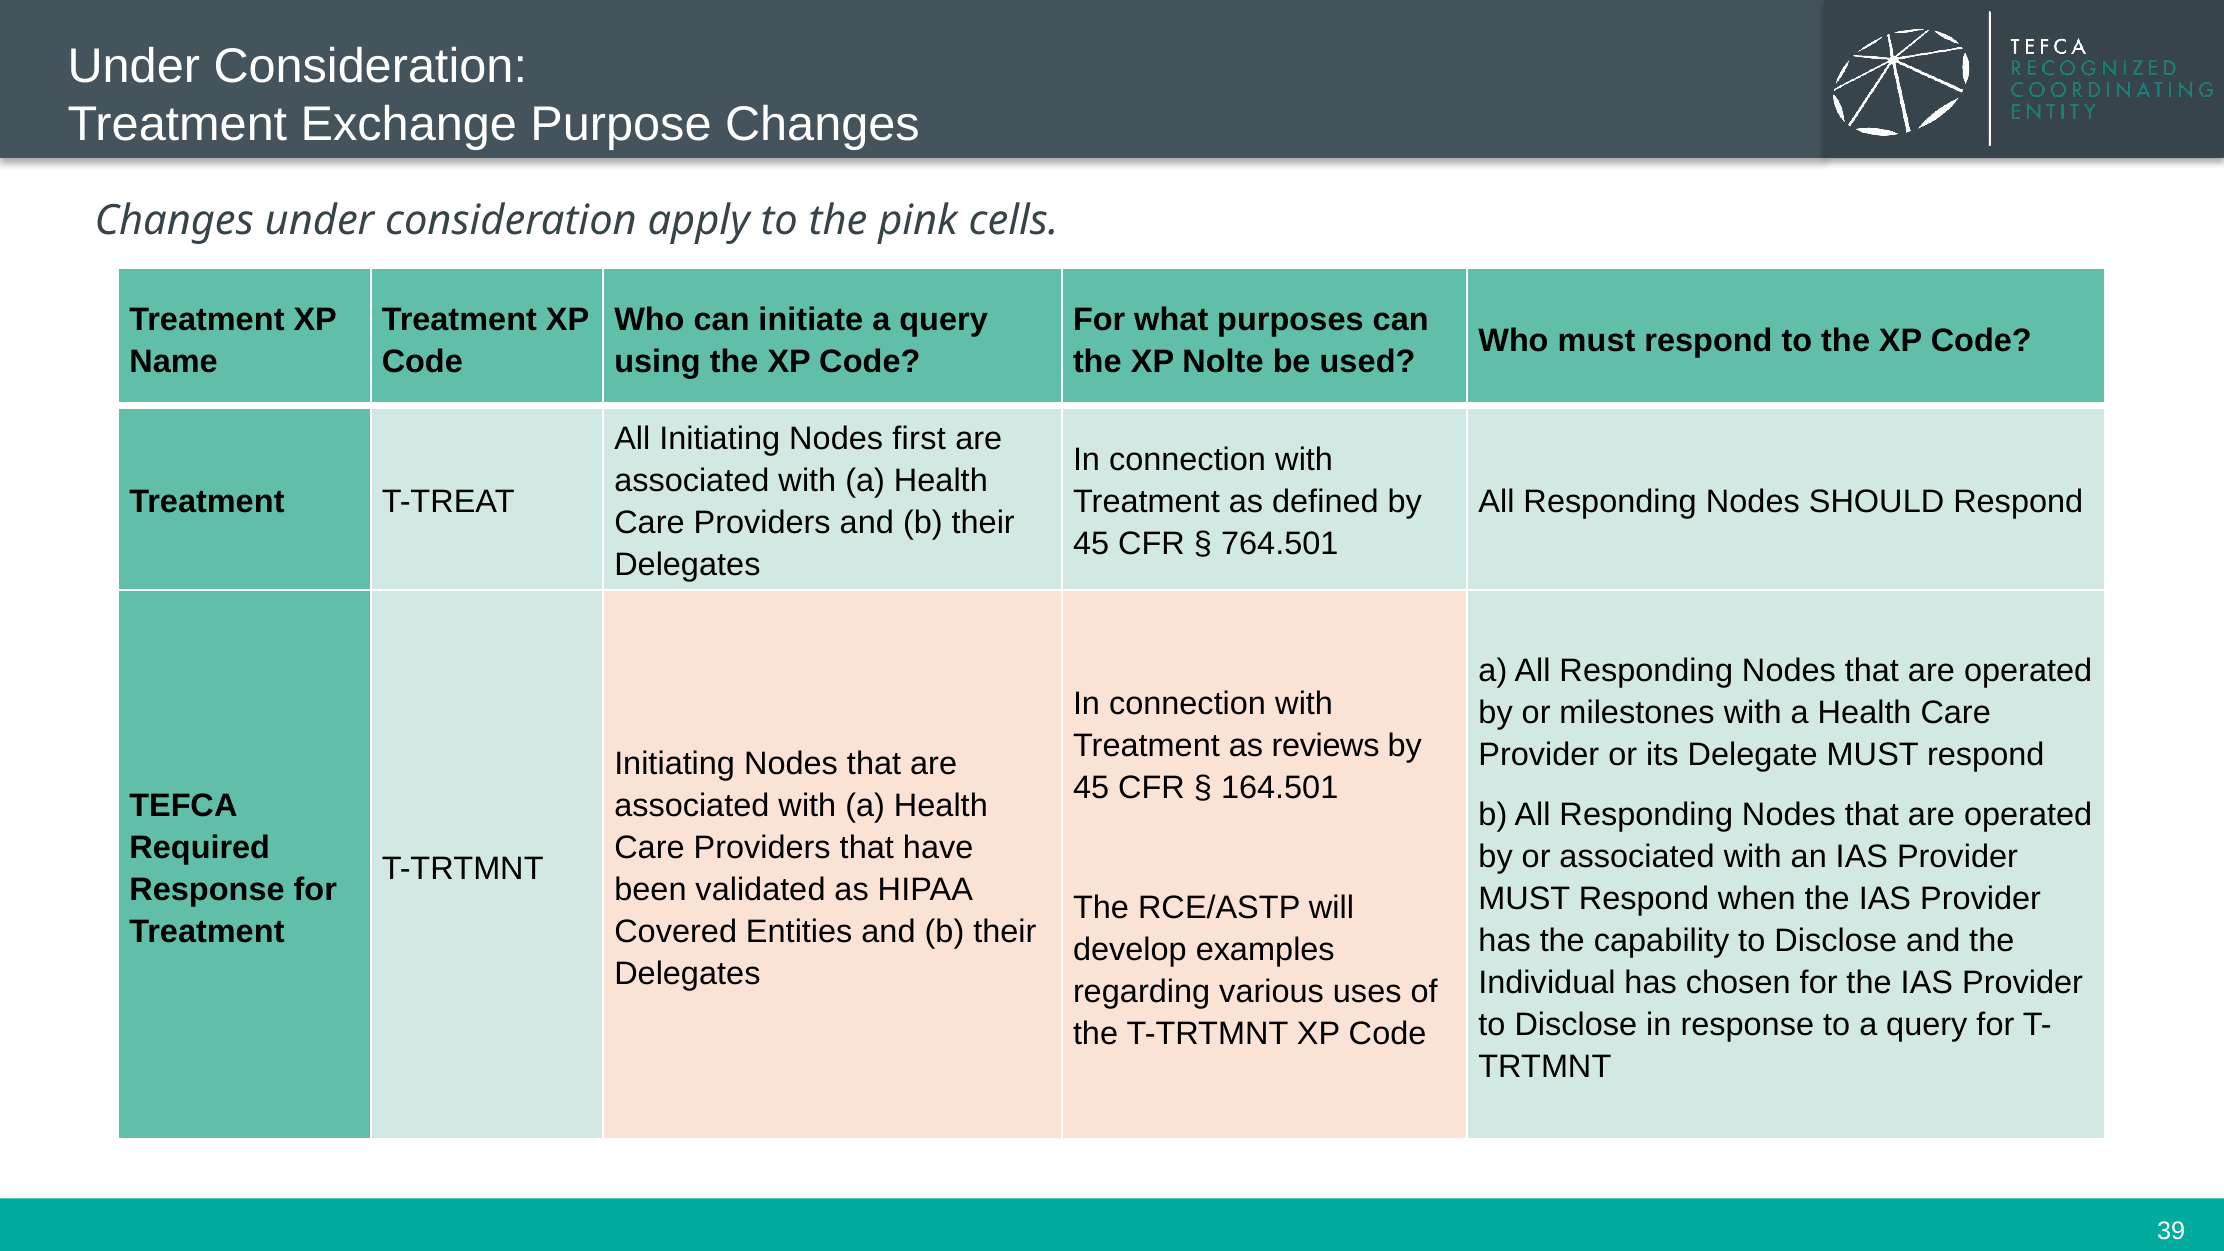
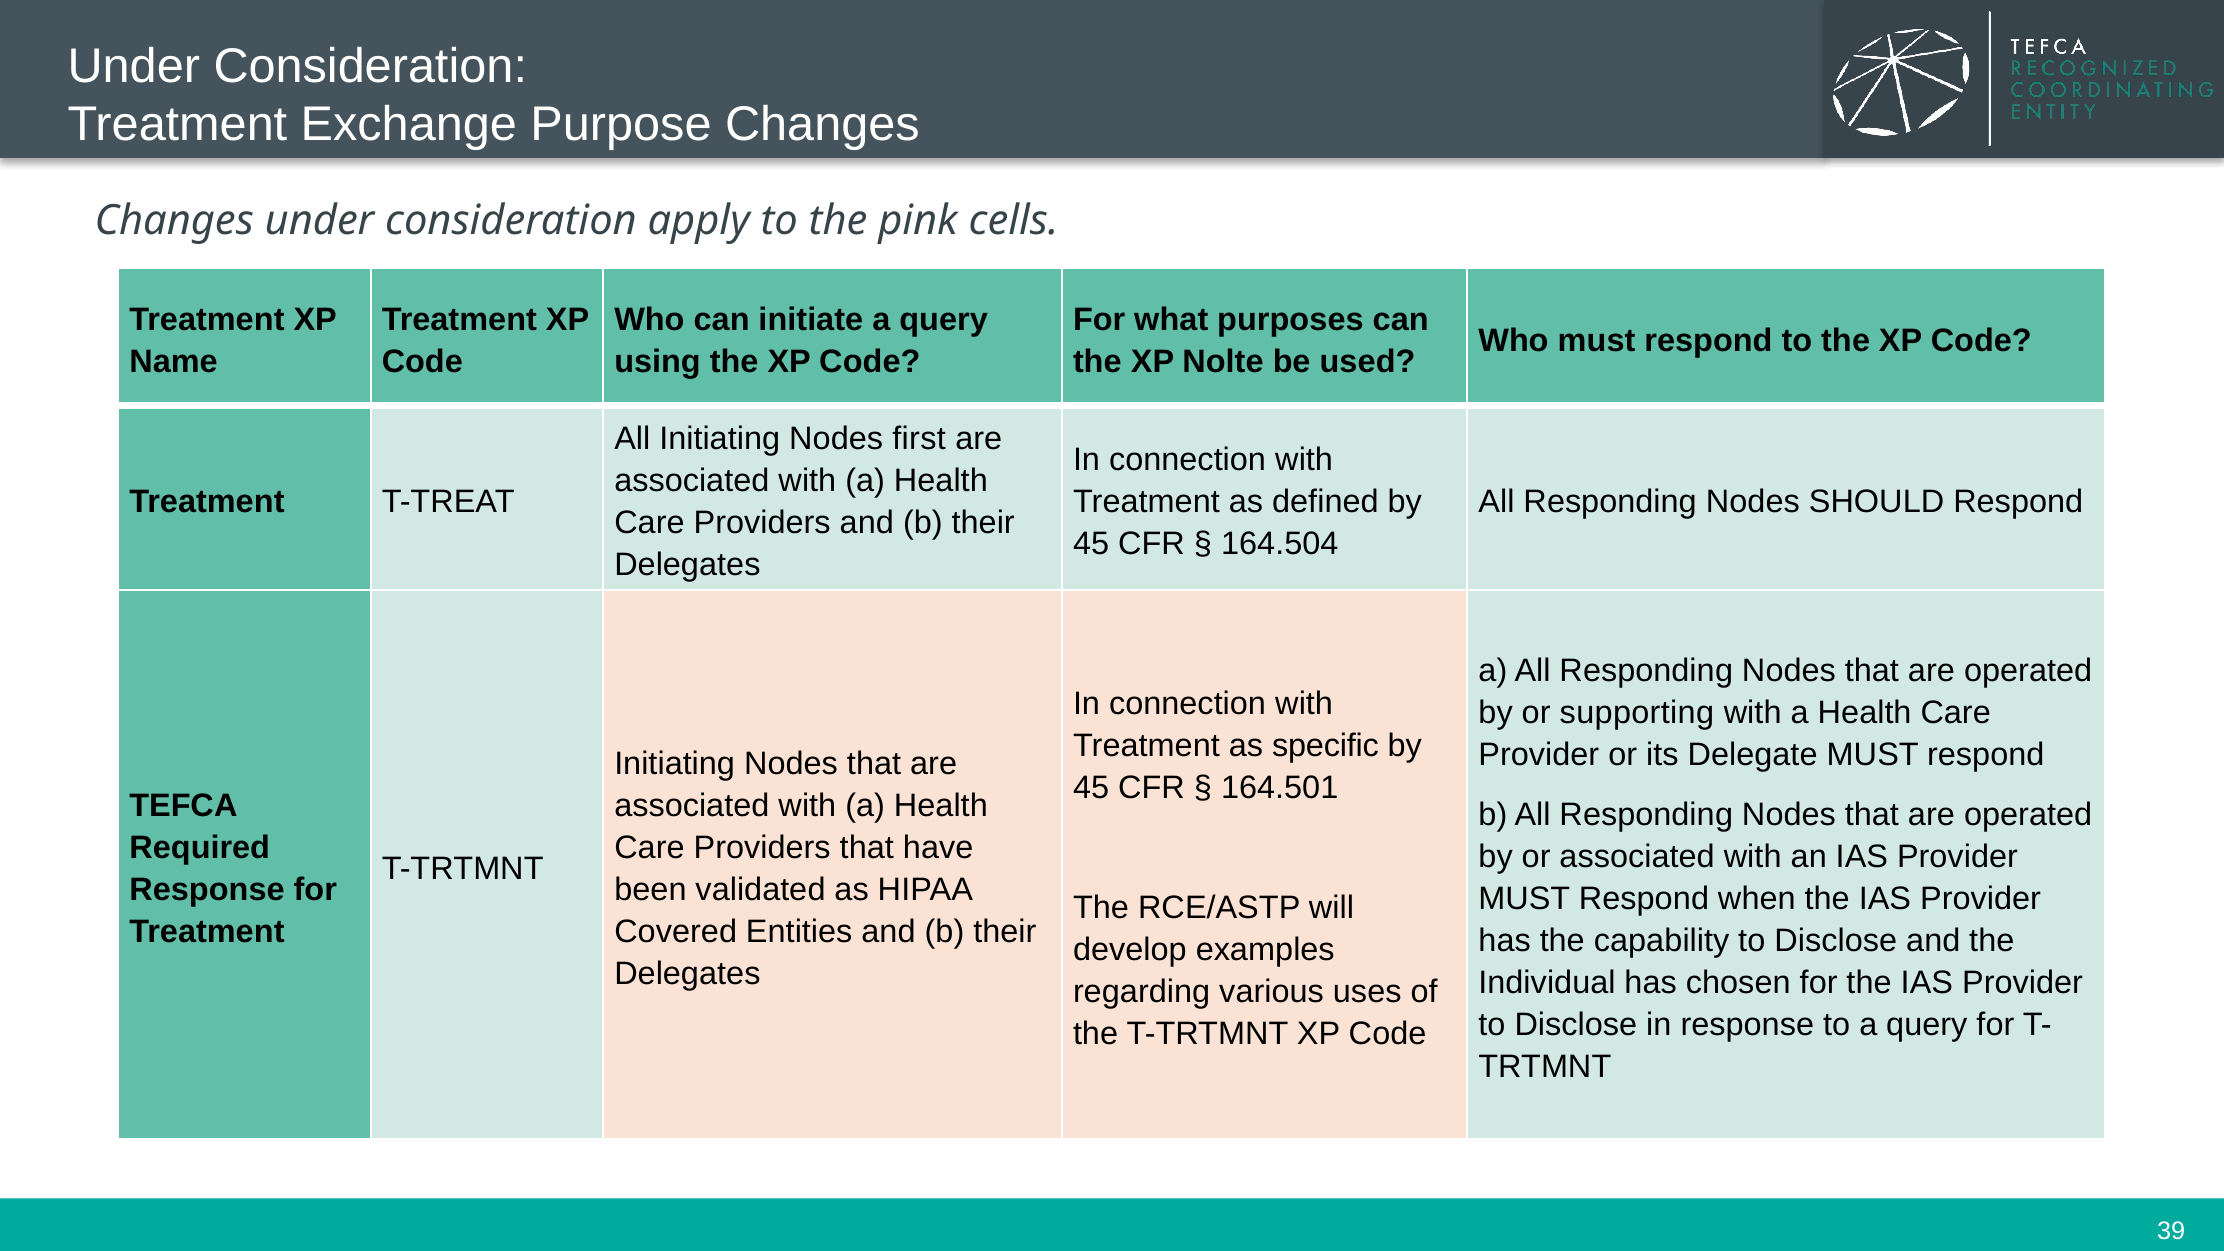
764.501: 764.501 -> 164.504
milestones: milestones -> supporting
reviews: reviews -> specific
